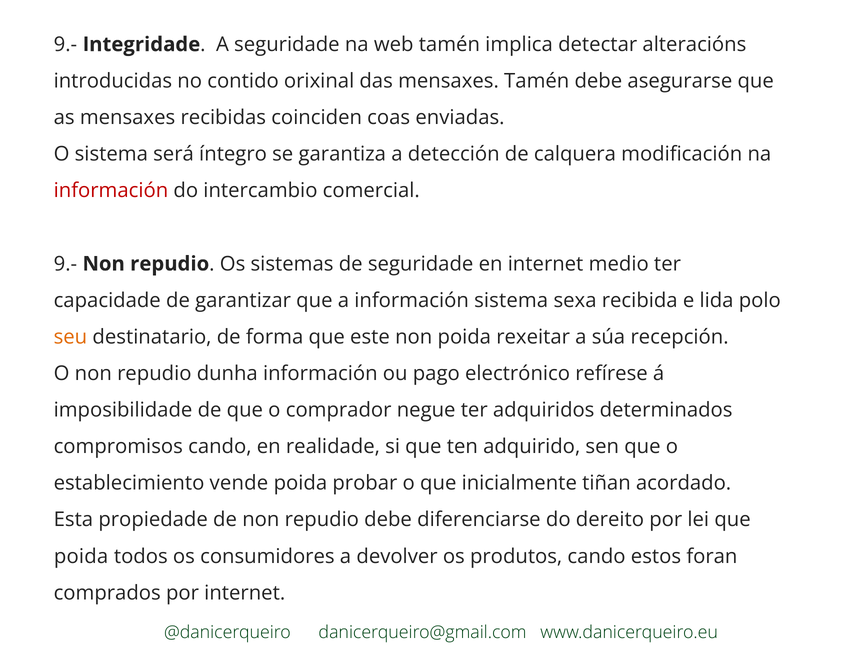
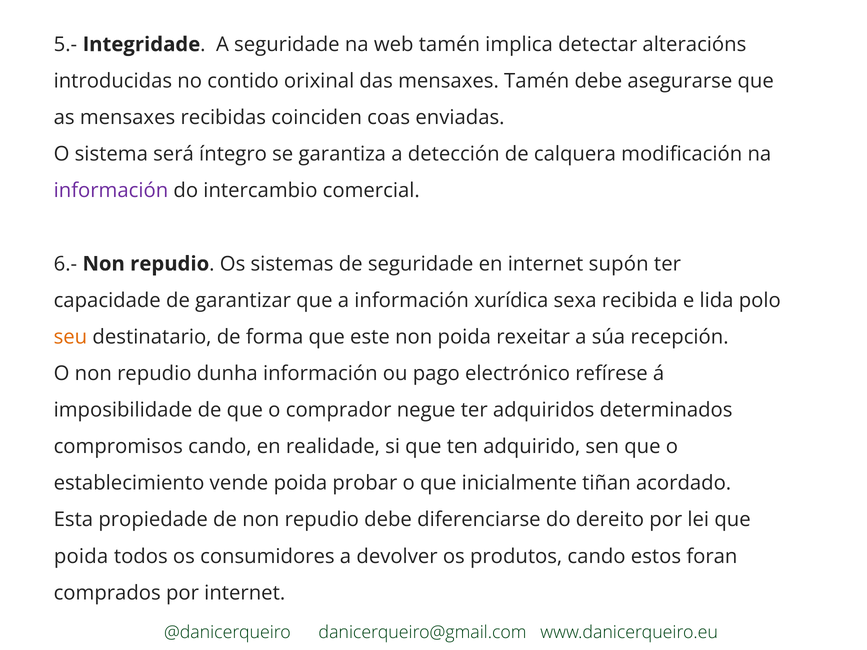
9.- at (65, 44): 9.- -> 5.-
información at (111, 191) colour: red -> purple
9.- at (65, 264): 9.- -> 6.-
medio: medio -> supón
información sistema: sistema -> xurídica
